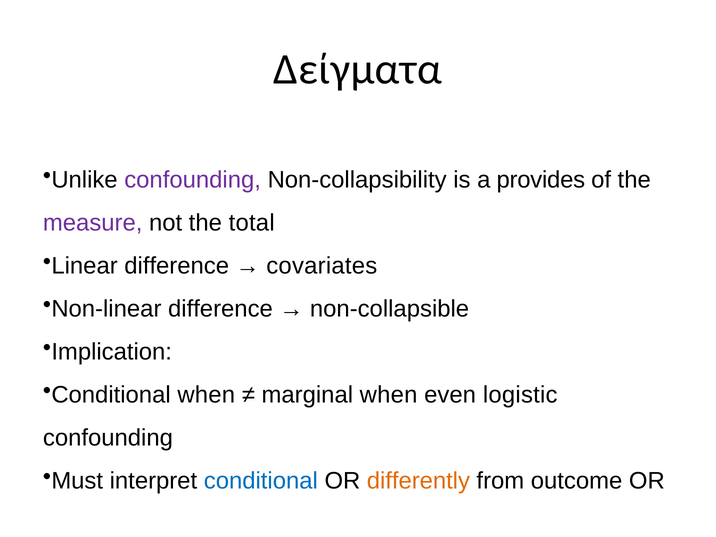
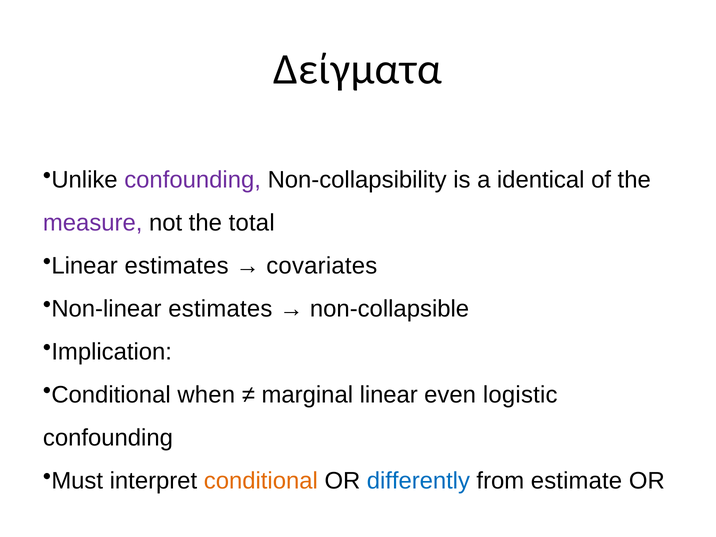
provides: provides -> identical
Linear difference: difference -> estimates
Non-linear difference: difference -> estimates
marginal when: when -> linear
conditional at (261, 481) colour: blue -> orange
differently colour: orange -> blue
outcome: outcome -> estimate
